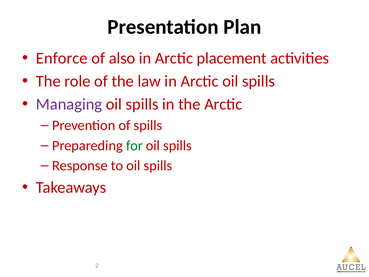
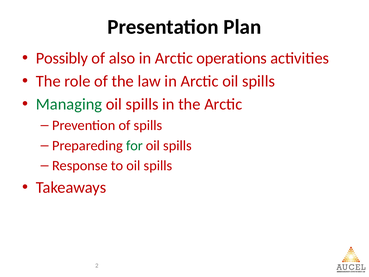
Enforce: Enforce -> Possibly
placement: placement -> operations
Managing colour: purple -> green
